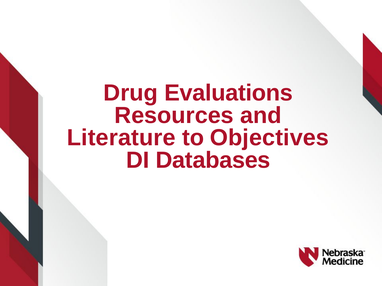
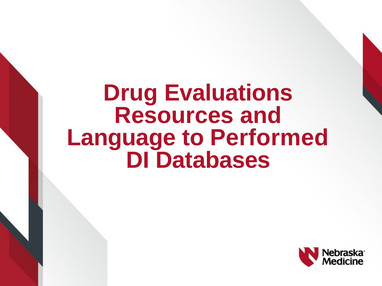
Literature: Literature -> Language
Objectives: Objectives -> Performed
